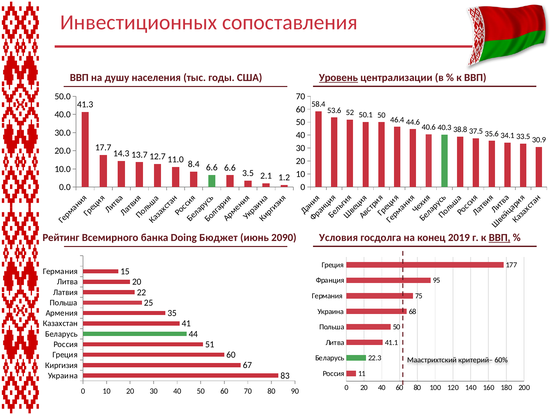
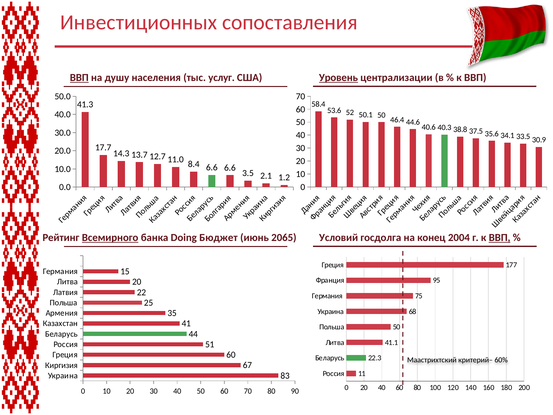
ВВП at (79, 78) underline: none -> present
годы: годы -> услуг
Условия: Условия -> Условий
2019: 2019 -> 2004
Всемирного underline: none -> present
2090: 2090 -> 2065
